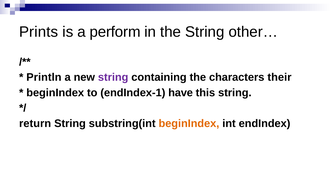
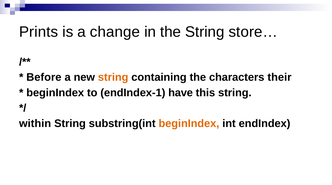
perform: perform -> change
other…: other… -> store…
Println: Println -> Before
string at (113, 77) colour: purple -> orange
return: return -> within
